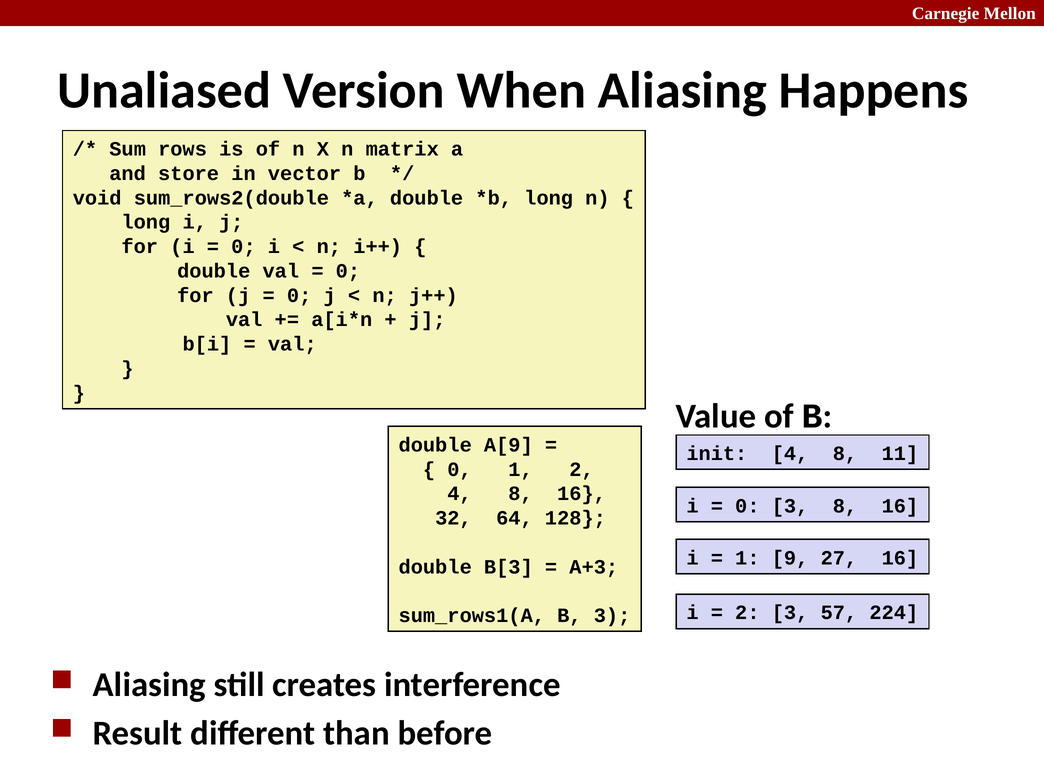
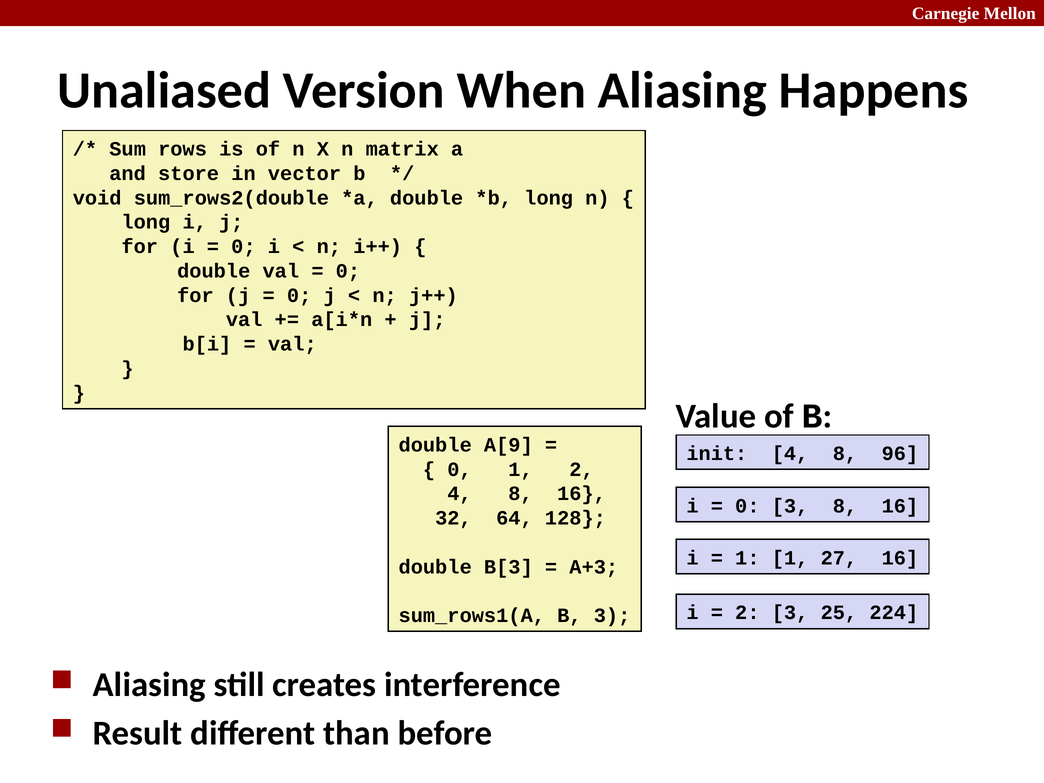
11: 11 -> 96
1 9: 9 -> 1
57: 57 -> 25
